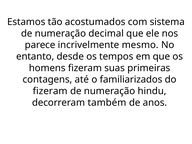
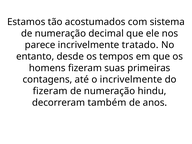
mesmo: mesmo -> tratado
o familiarizados: familiarizados -> incrivelmente
